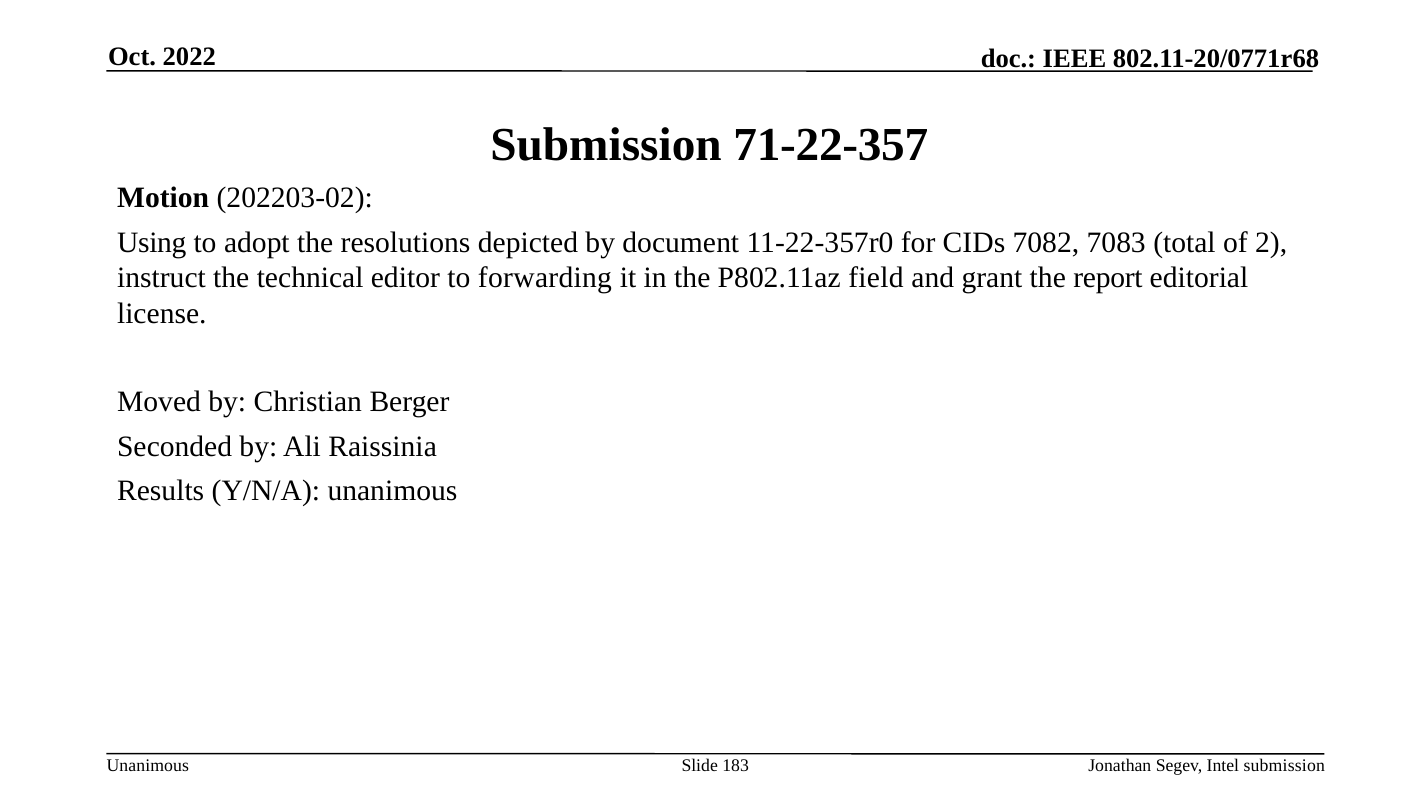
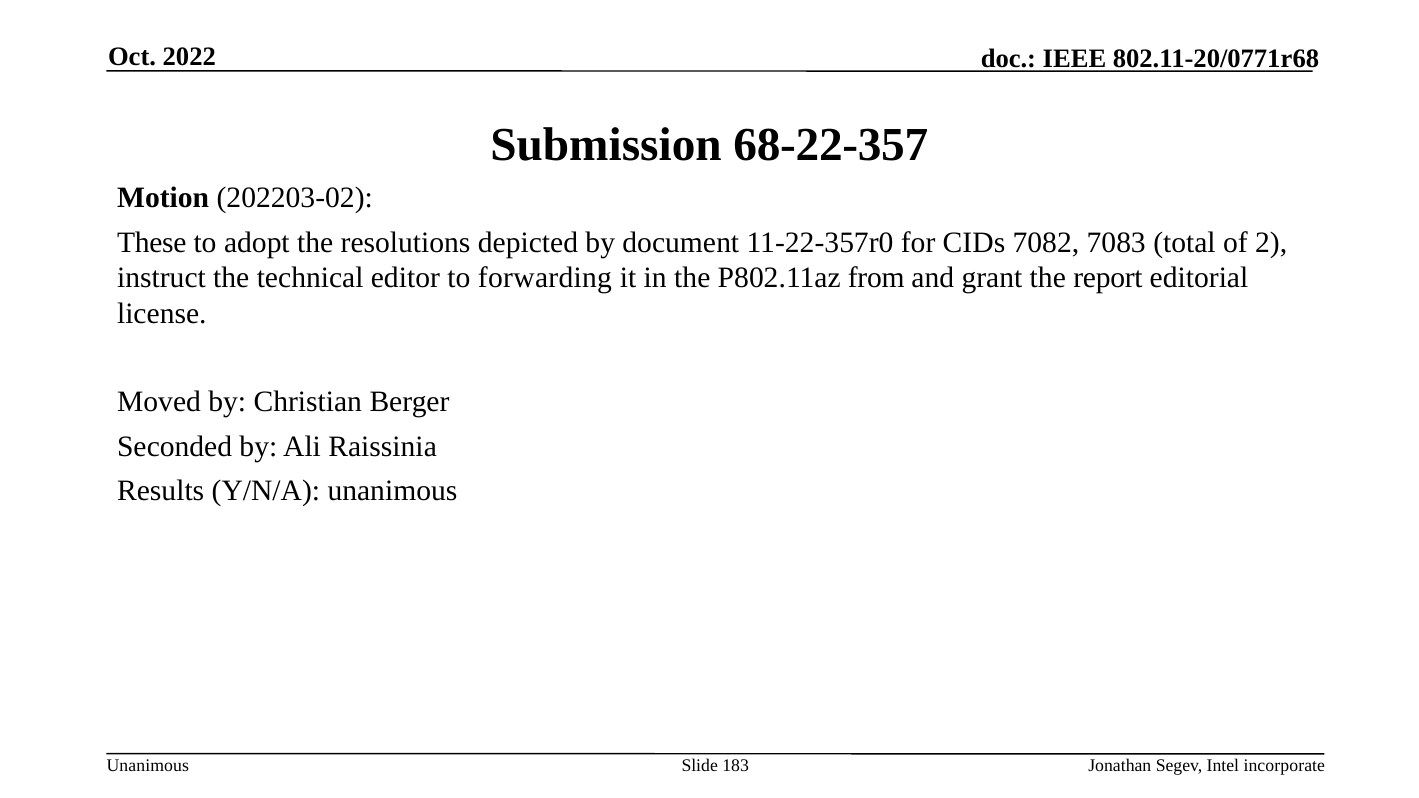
71-22-357: 71-22-357 -> 68-22-357
Using: Using -> These
field: field -> from
Intel submission: submission -> incorporate
